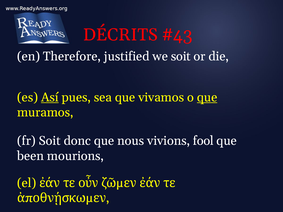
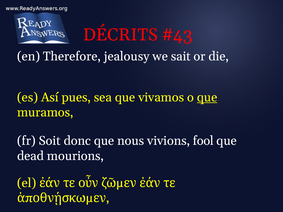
justified: justified -> jealousy
we soit: soit -> sait
Así underline: present -> none
been: been -> dead
